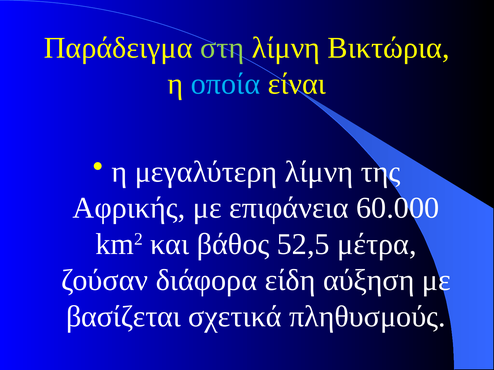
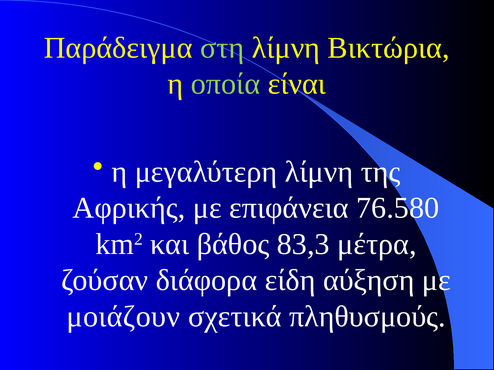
οποία colour: light blue -> light green
60.000: 60.000 -> 76.580
52,5: 52,5 -> 83,3
βασίζεται: βασίζεται -> μοιάζουν
